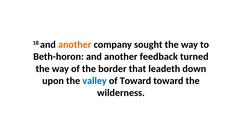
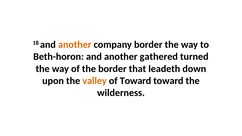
company sought: sought -> border
feedback: feedback -> gathered
valley colour: blue -> orange
